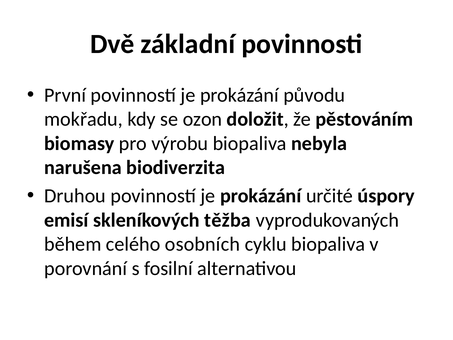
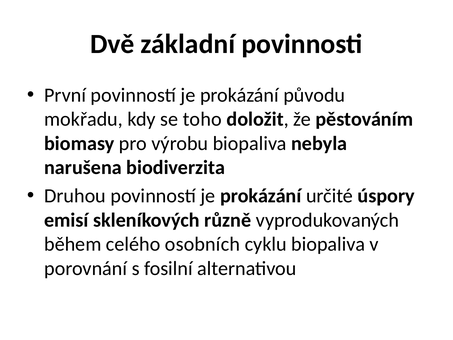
ozon: ozon -> toho
těžba: těžba -> různě
